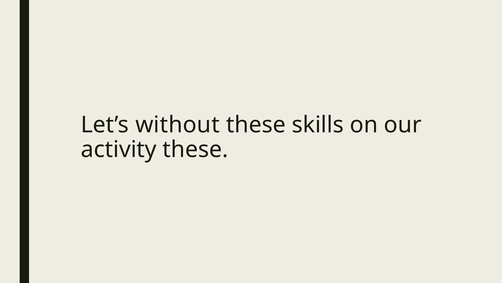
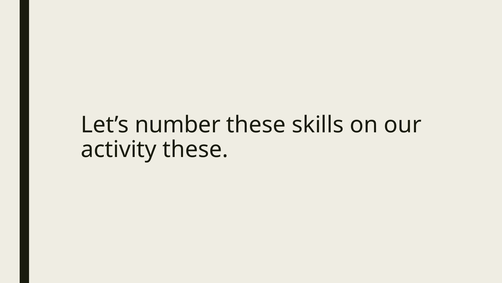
without: without -> number
